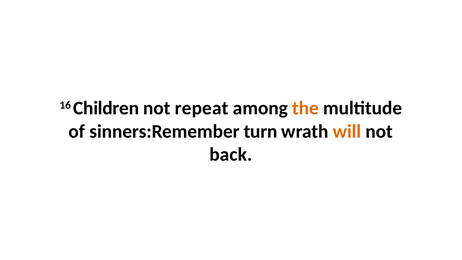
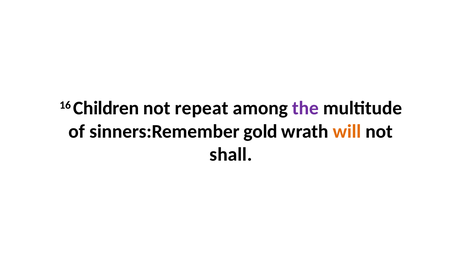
the colour: orange -> purple
turn: turn -> gold
back: back -> shall
